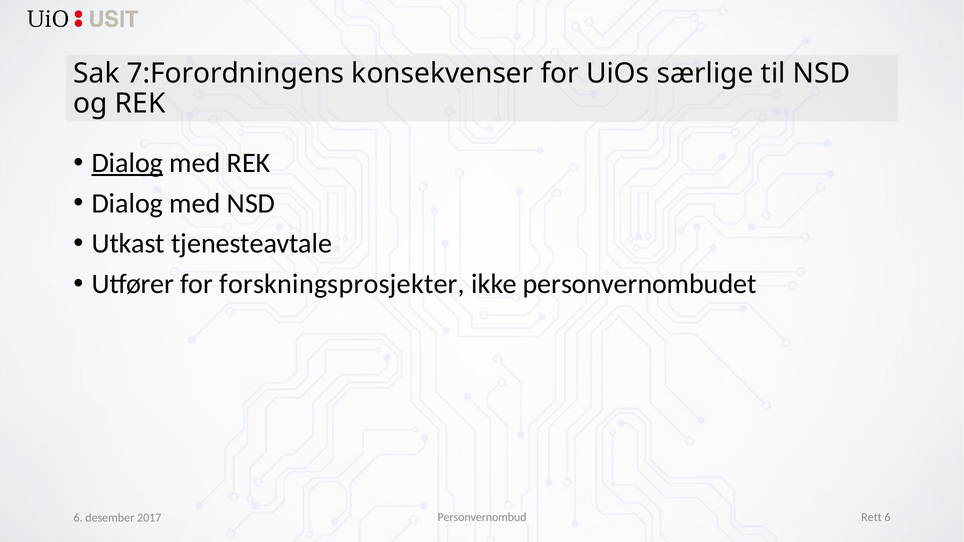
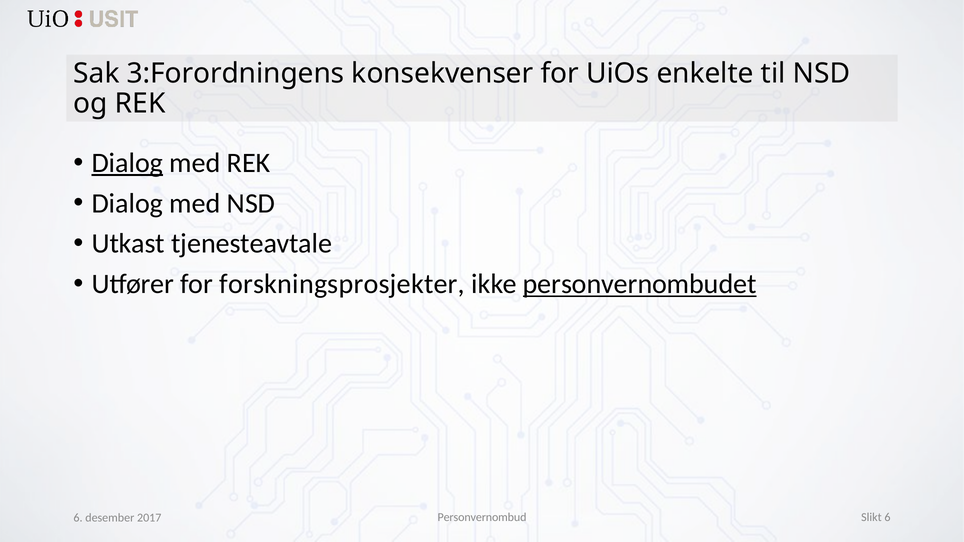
7:Forordningens: 7:Forordningens -> 3:Forordningens
særlige: særlige -> enkelte
personvernombudet underline: none -> present
Rett: Rett -> Slikt
